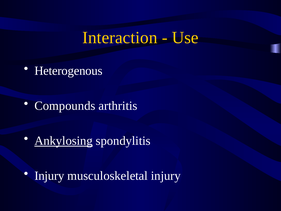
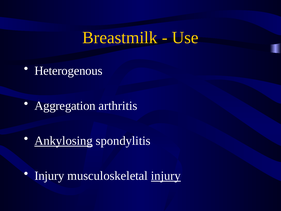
Interaction: Interaction -> Breastmilk
Compounds: Compounds -> Aggregation
injury at (166, 176) underline: none -> present
